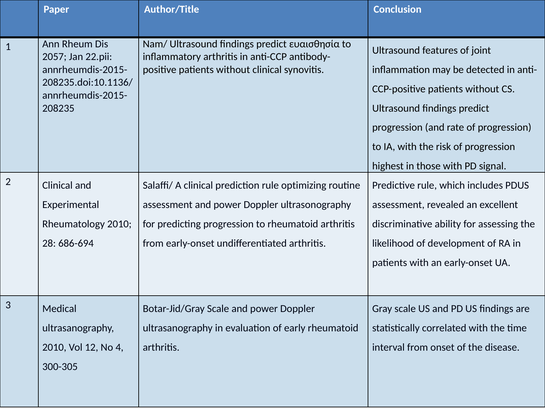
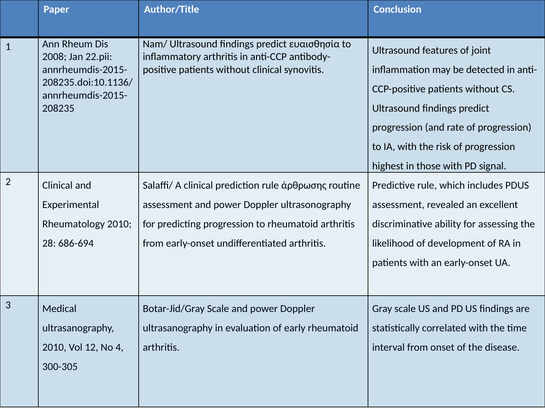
2057: 2057 -> 2008
optimizing: optimizing -> άρθρωσης
